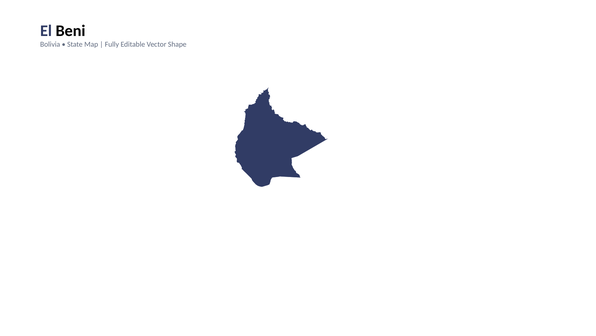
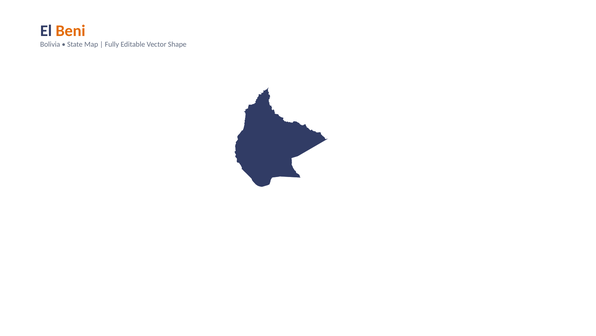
Beni colour: black -> orange
